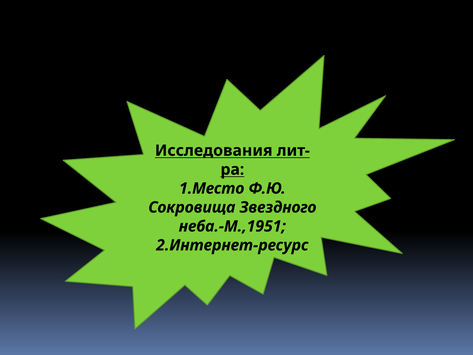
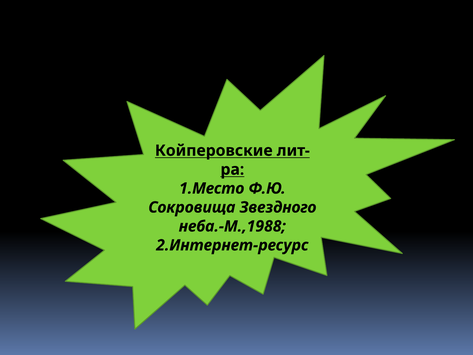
Исследования: Исследования -> Койперовские
неба.-М.,1951: неба.-М.,1951 -> неба.-М.,1988
